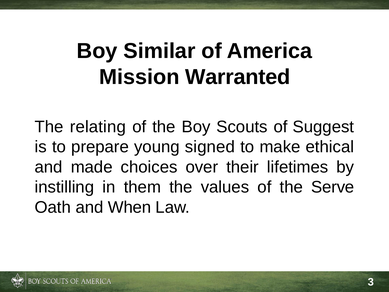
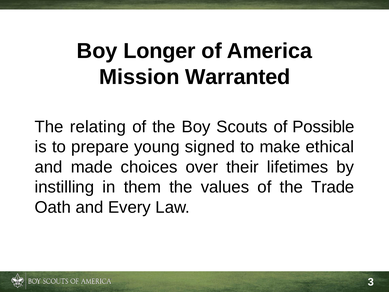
Similar: Similar -> Longer
Suggest: Suggest -> Possible
Serve: Serve -> Trade
When: When -> Every
